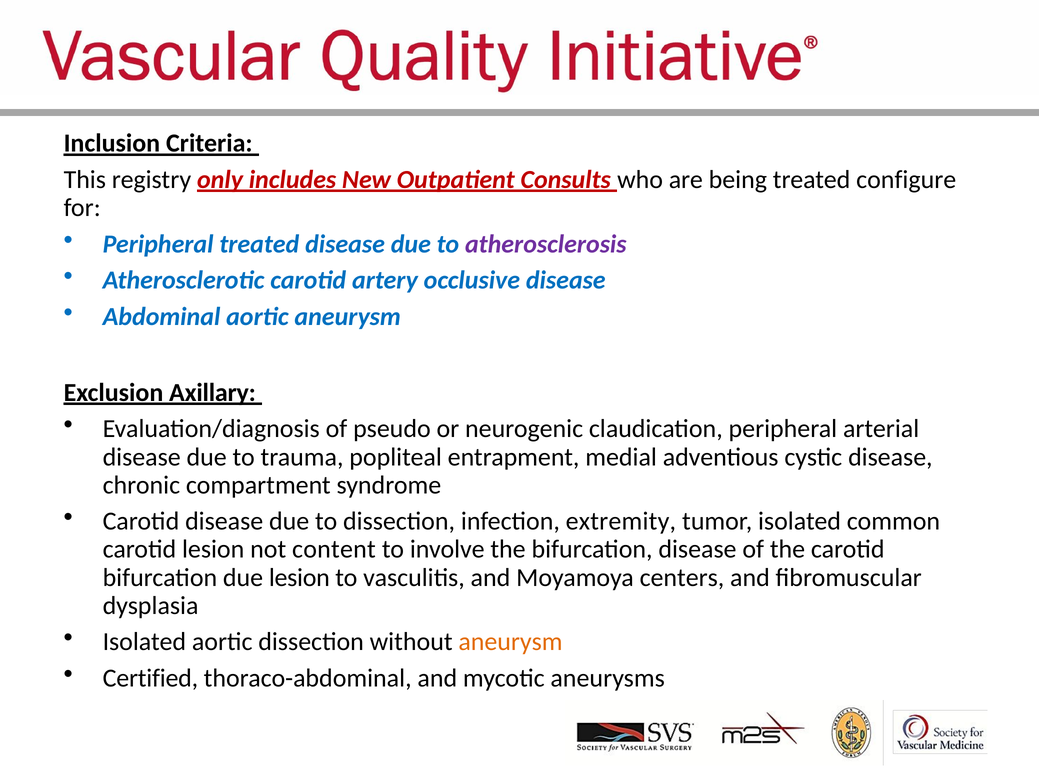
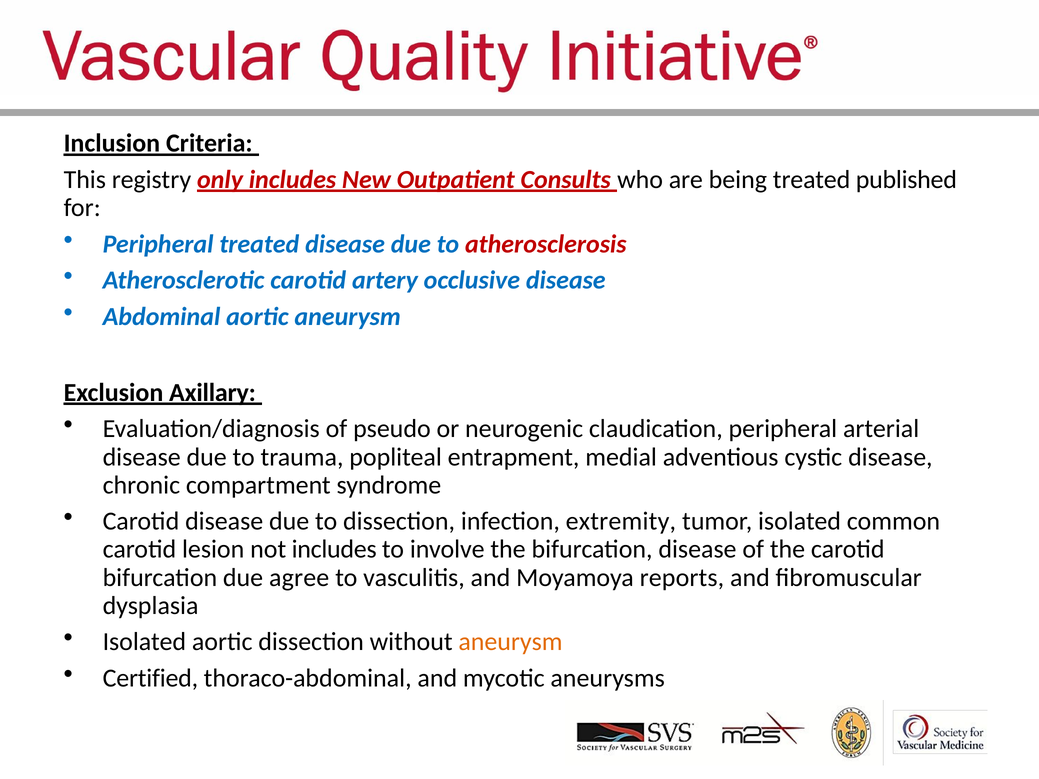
configure: configure -> published
atherosclerosis colour: purple -> red
not content: content -> includes
due lesion: lesion -> agree
centers: centers -> reports
